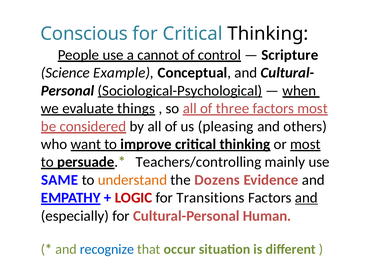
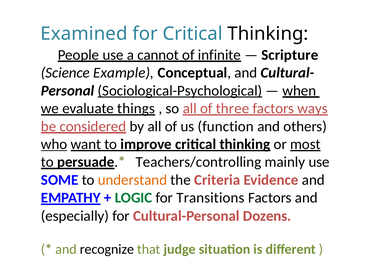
Conscious: Conscious -> Examined
control: control -> infinite
factors most: most -> ways
pleasing: pleasing -> function
who underline: none -> present
SAME: SAME -> SOME
Dozens: Dozens -> Criteria
LOGIC colour: red -> green
and at (306, 198) underline: present -> none
Human: Human -> Dozens
recognize colour: blue -> black
occur: occur -> judge
